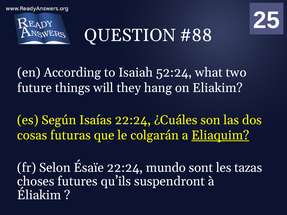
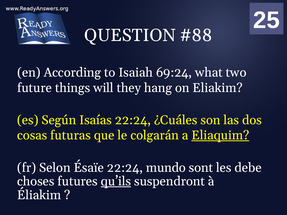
52:24: 52:24 -> 69:24
tazas: tazas -> debe
qu’ils underline: none -> present
